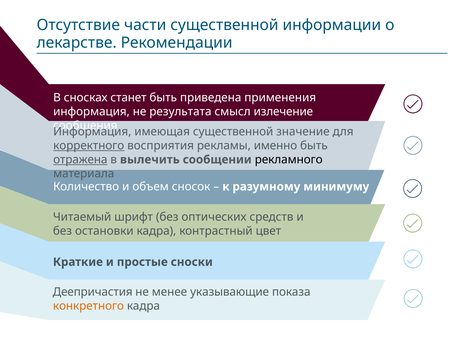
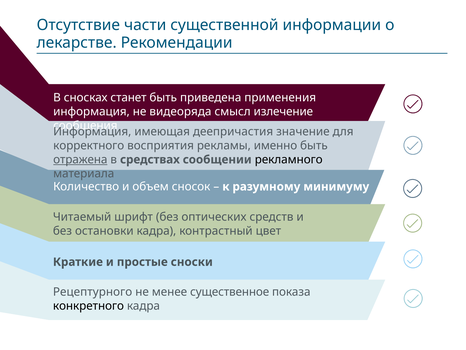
результата: результата -> видеоряда
имеющая существенной: существенной -> деепричастия
корректного underline: present -> none
вылечить: вылечить -> средствах
Деепричастия: Деепричастия -> Рецептурного
указывающие: указывающие -> существенное
конкретного colour: orange -> black
